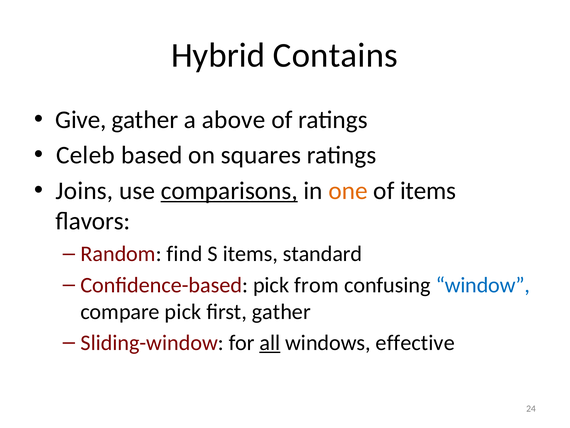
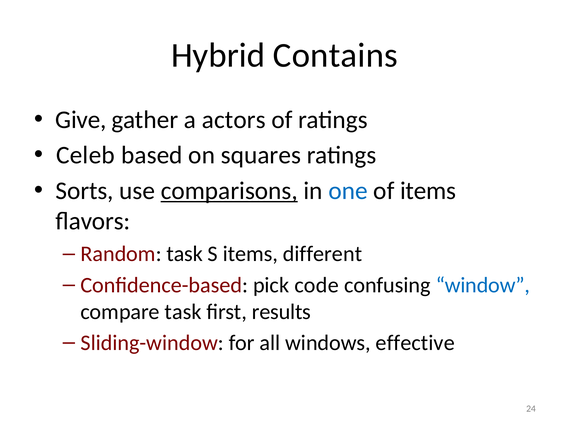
above: above -> actors
Joins: Joins -> Sorts
one colour: orange -> blue
Random find: find -> task
standard: standard -> different
from: from -> code
compare pick: pick -> task
first gather: gather -> results
all underline: present -> none
